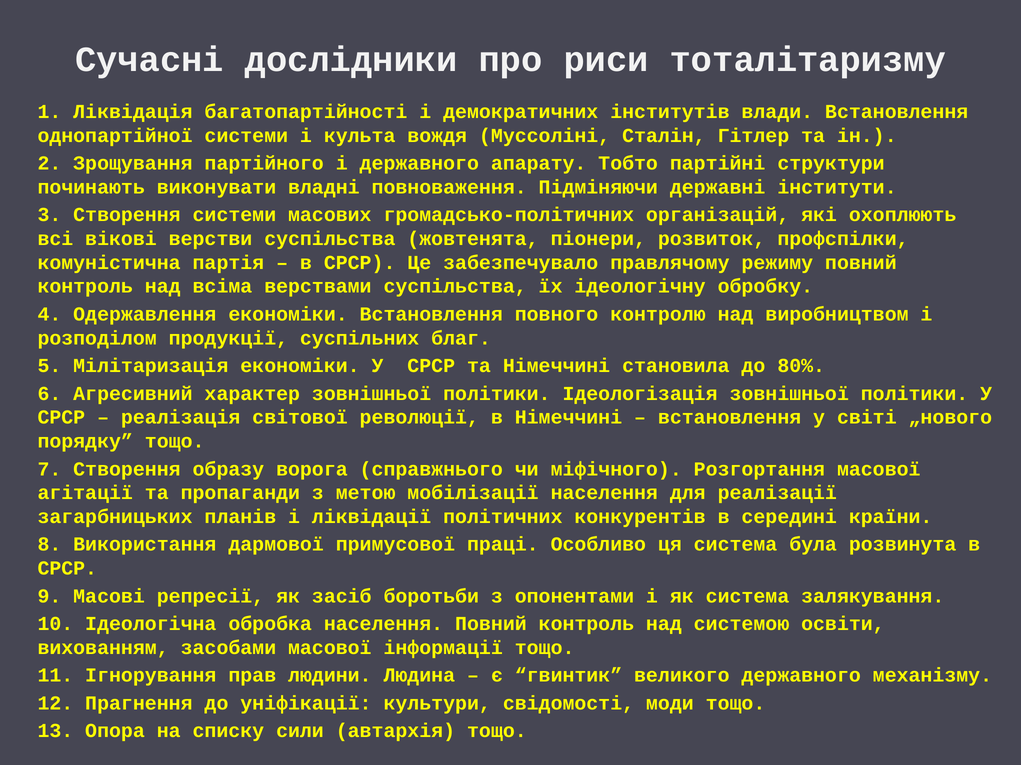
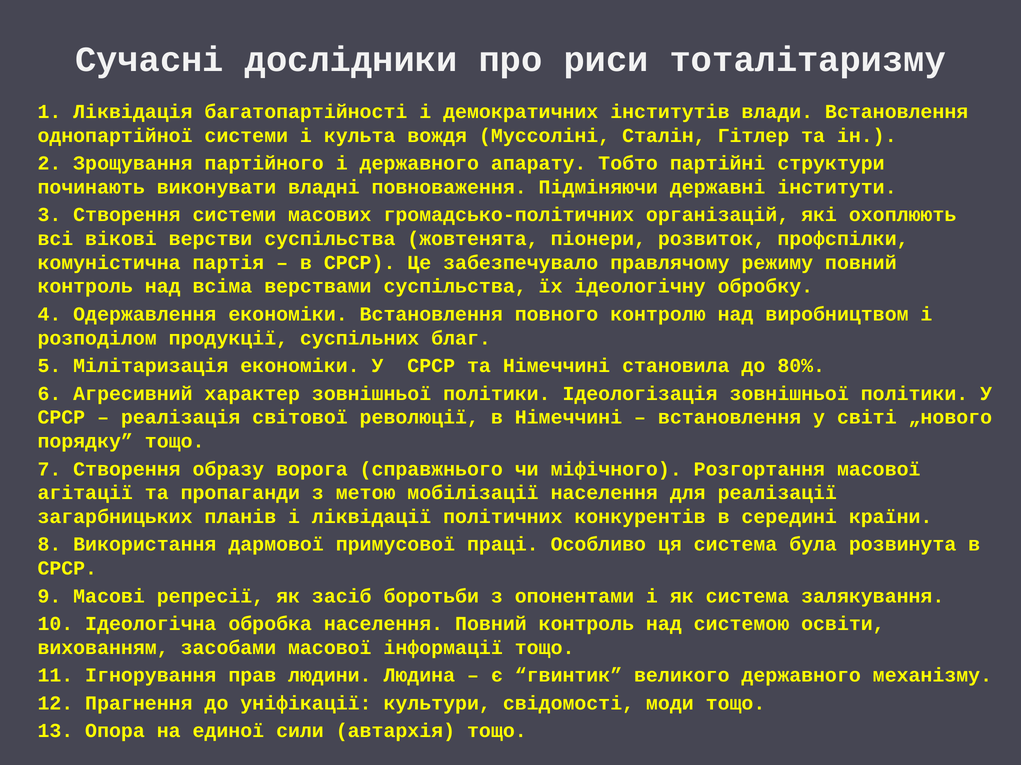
списку: списку -> единої
